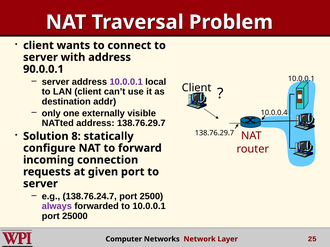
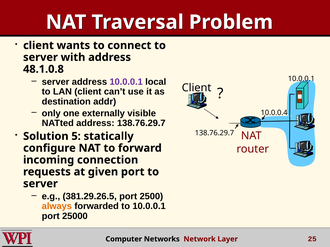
90.0.0.1: 90.0.0.1 -> 48.1.0.8
8: 8 -> 5
138.76.24.7: 138.76.24.7 -> 381.29.26.5
always colour: purple -> orange
